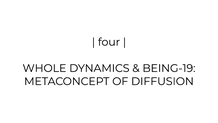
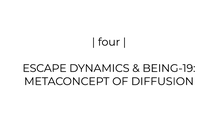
WHOLE: WHOLE -> ESCAPE
